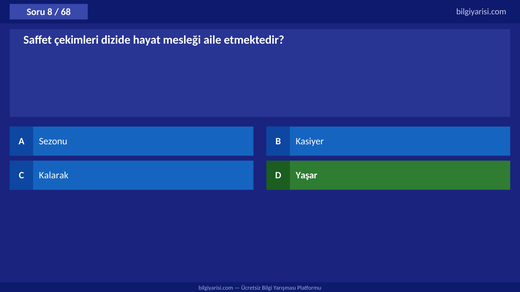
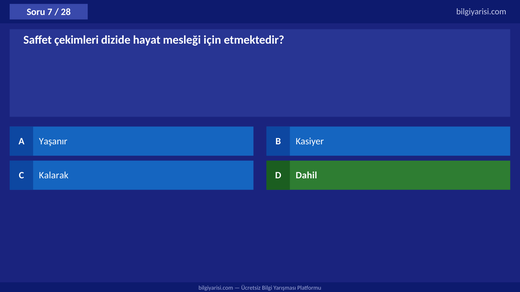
8: 8 -> 7
68: 68 -> 28
aile: aile -> için
Sezonu: Sezonu -> Yaşanır
Yaşar: Yaşar -> Dahil
